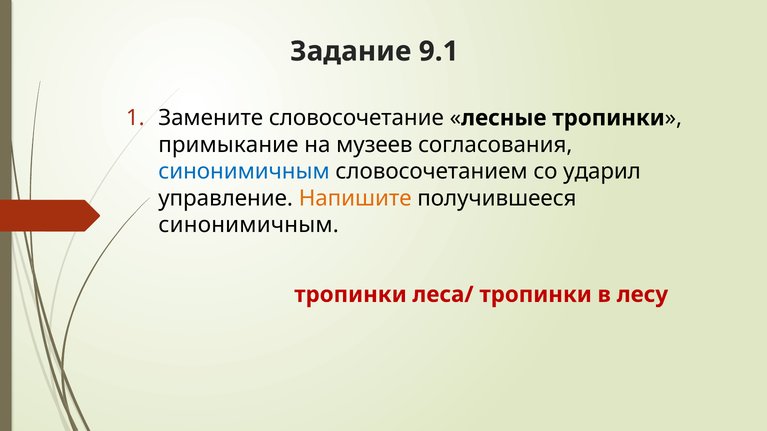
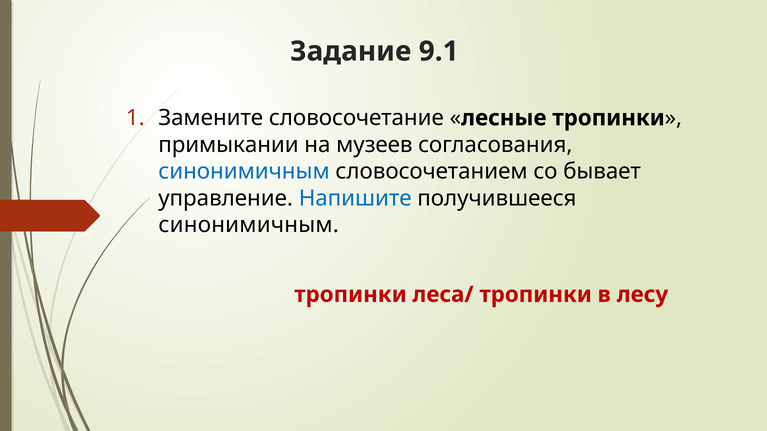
примыкание: примыкание -> примыкании
ударил: ударил -> бывает
Напишите colour: orange -> blue
